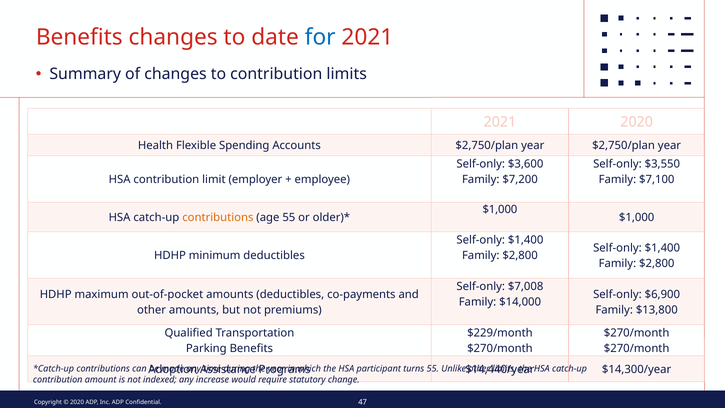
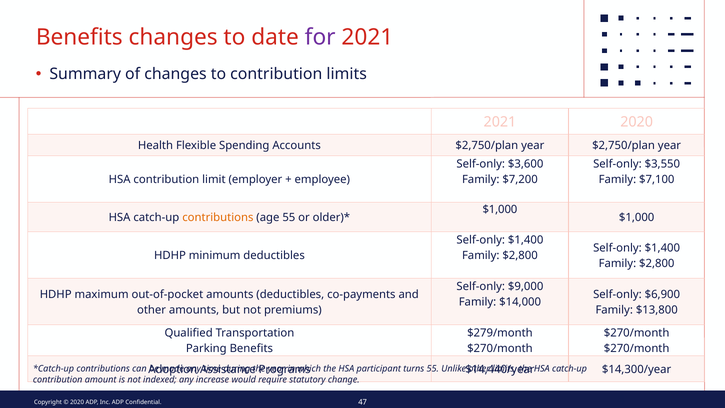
for colour: blue -> purple
$7,008: $7,008 -> $9,000
$229/month: $229/month -> $279/month
